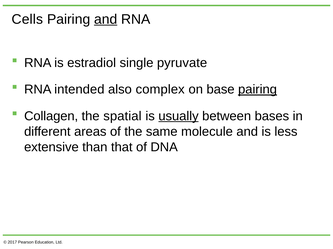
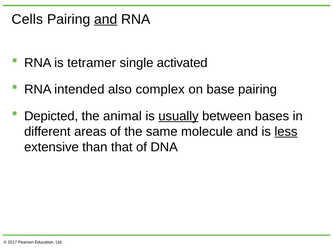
estradiol: estradiol -> tetramer
pyruvate: pyruvate -> activated
pairing at (258, 90) underline: present -> none
Collagen: Collagen -> Depicted
spatial: spatial -> animal
less underline: none -> present
